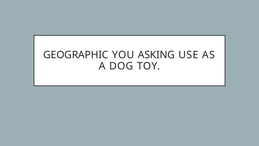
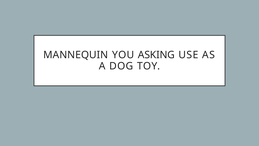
GEOGRAPHIC: GEOGRAPHIC -> MANNEQUIN
